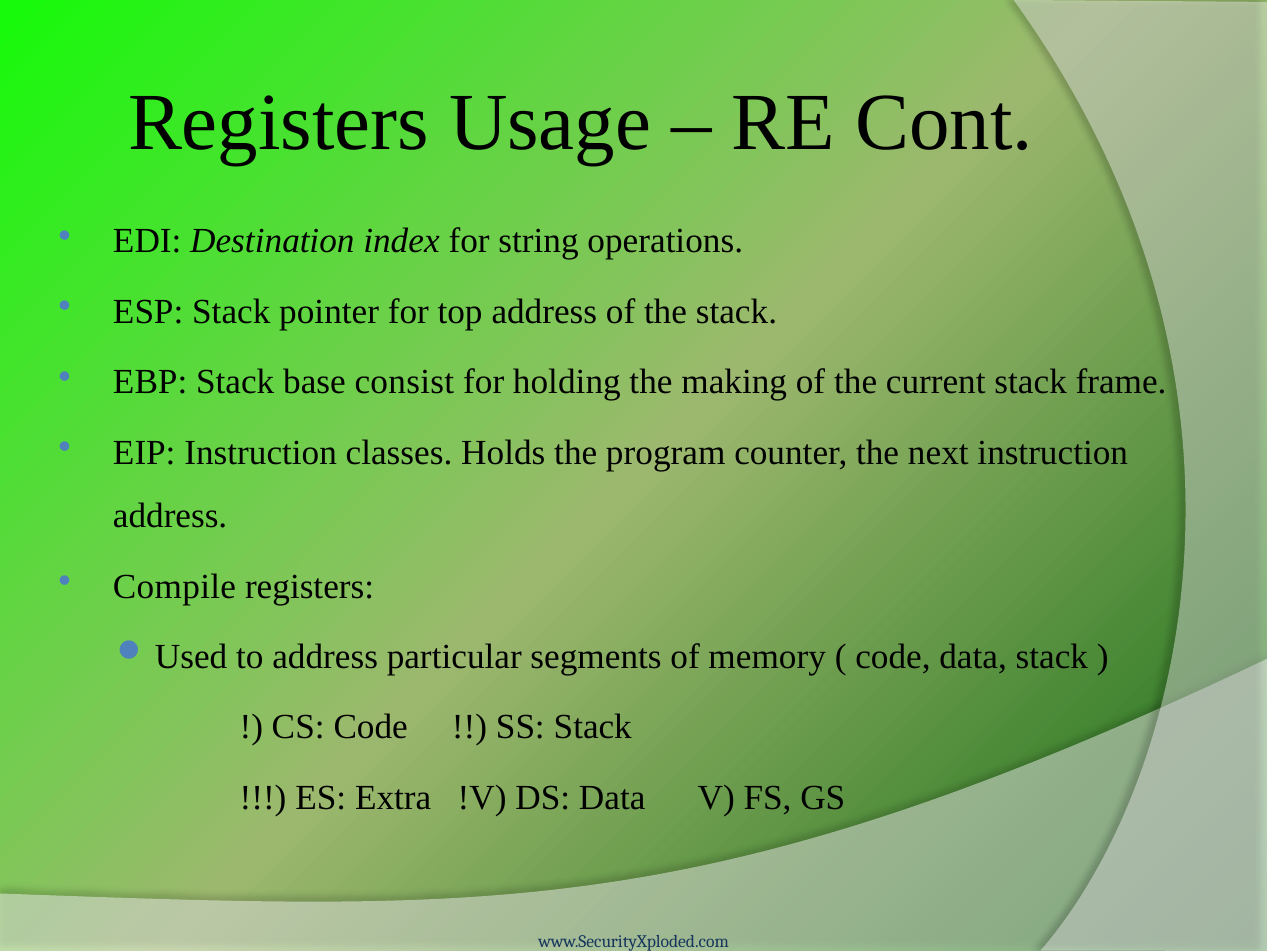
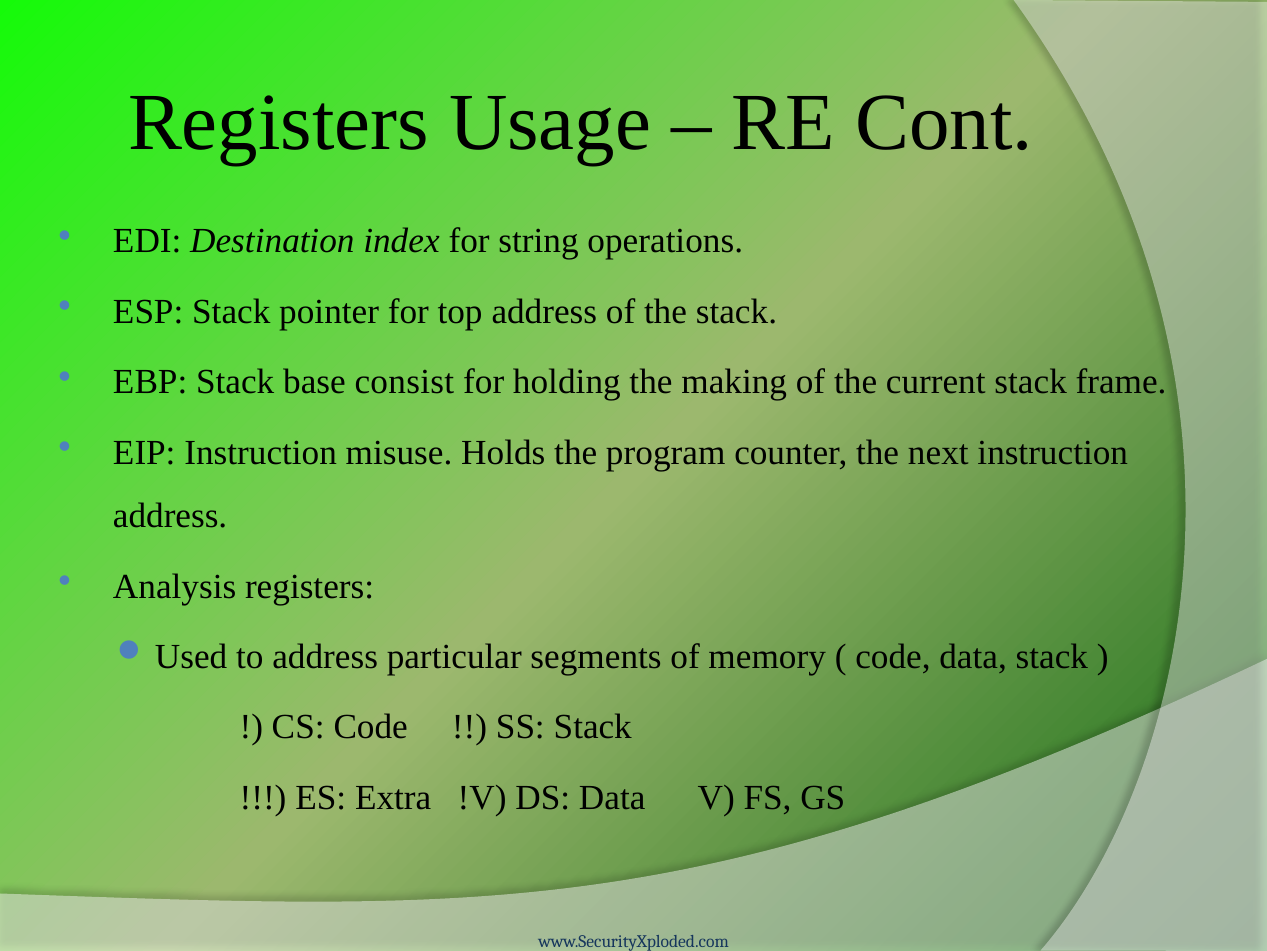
classes: classes -> misuse
Compile: Compile -> Analysis
